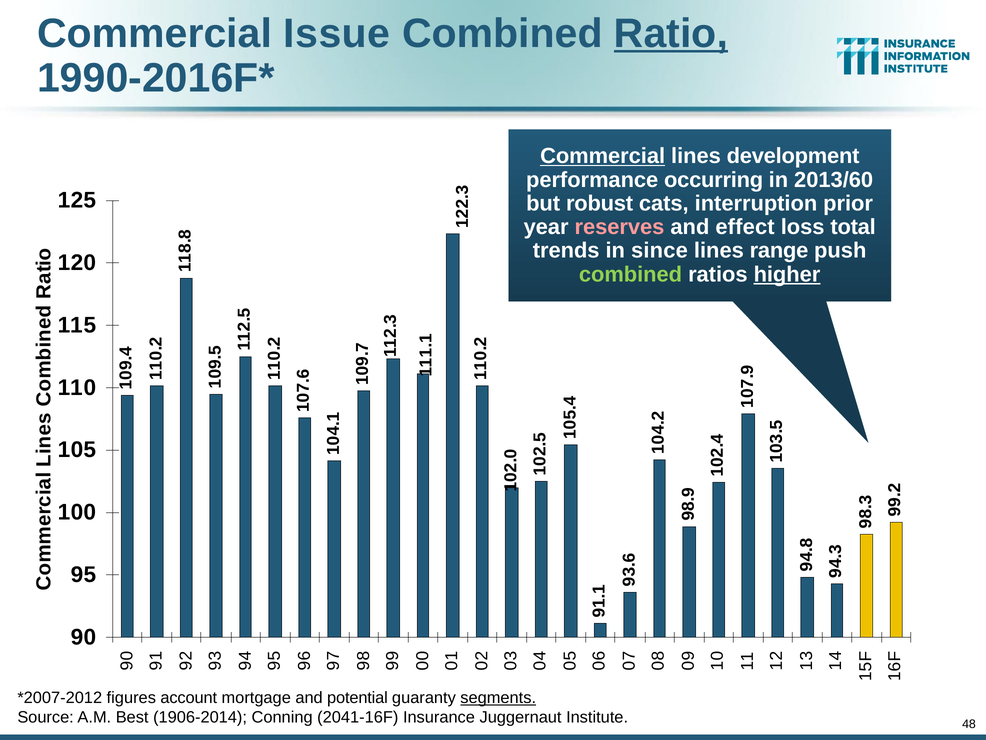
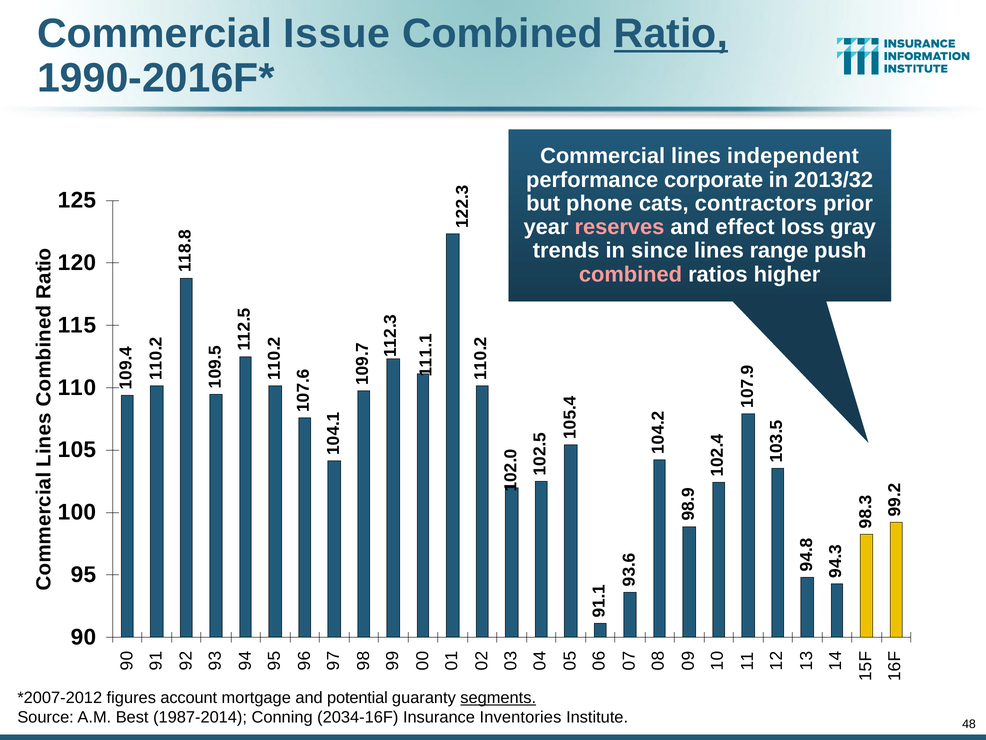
Commercial at (603, 156) underline: present -> none
development: development -> independent
occurring: occurring -> corporate
2013/60: 2013/60 -> 2013/32
robust: robust -> phone
interruption: interruption -> contractors
total: total -> gray
combined at (630, 274) colour: light green -> pink
higher underline: present -> none
1906-2014: 1906-2014 -> 1987-2014
2041-16F: 2041-16F -> 2034-16F
Juggernaut: Juggernaut -> Inventories
